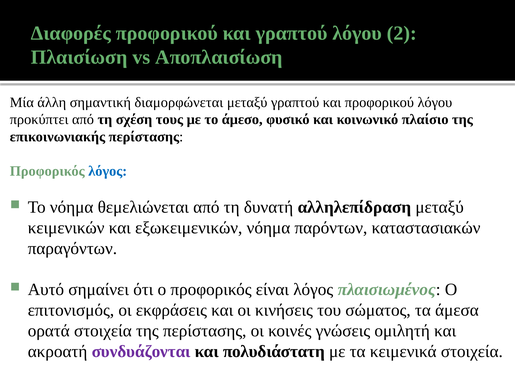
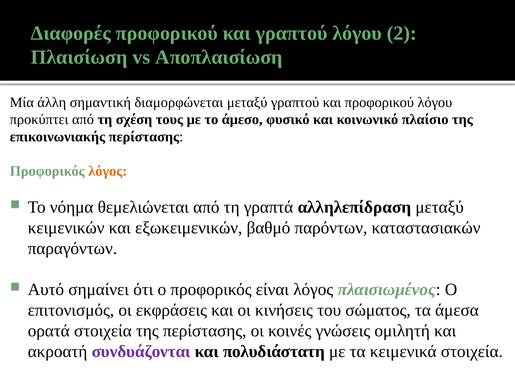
λόγος at (108, 171) colour: blue -> orange
δυνατή: δυνατή -> γραπτά
εξωκειμενικών νόημα: νόημα -> βαθμό
